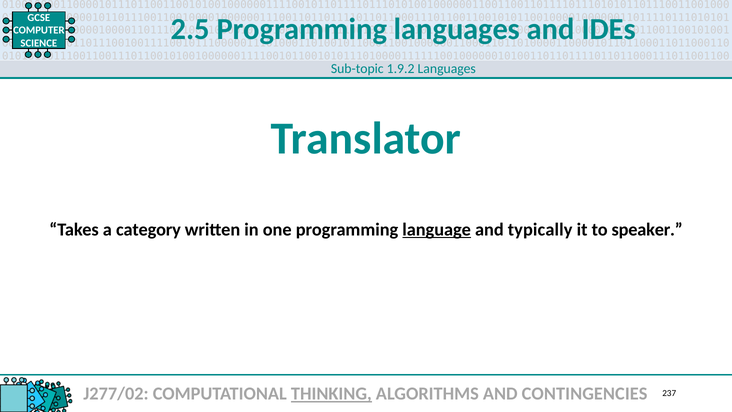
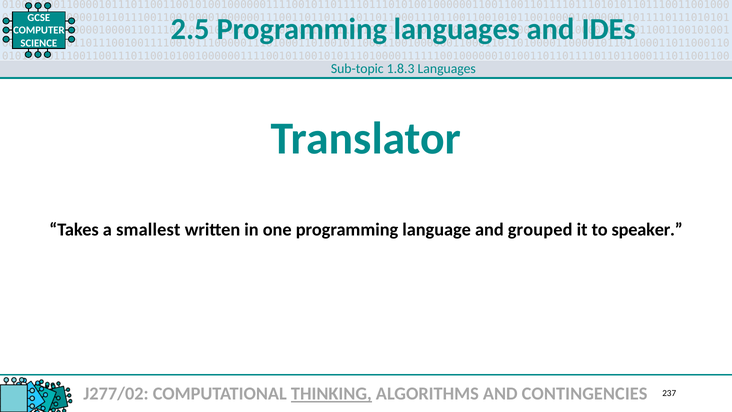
1.9.2: 1.9.2 -> 1.8.3
category: category -> smallest
language underline: present -> none
typically: typically -> grouped
